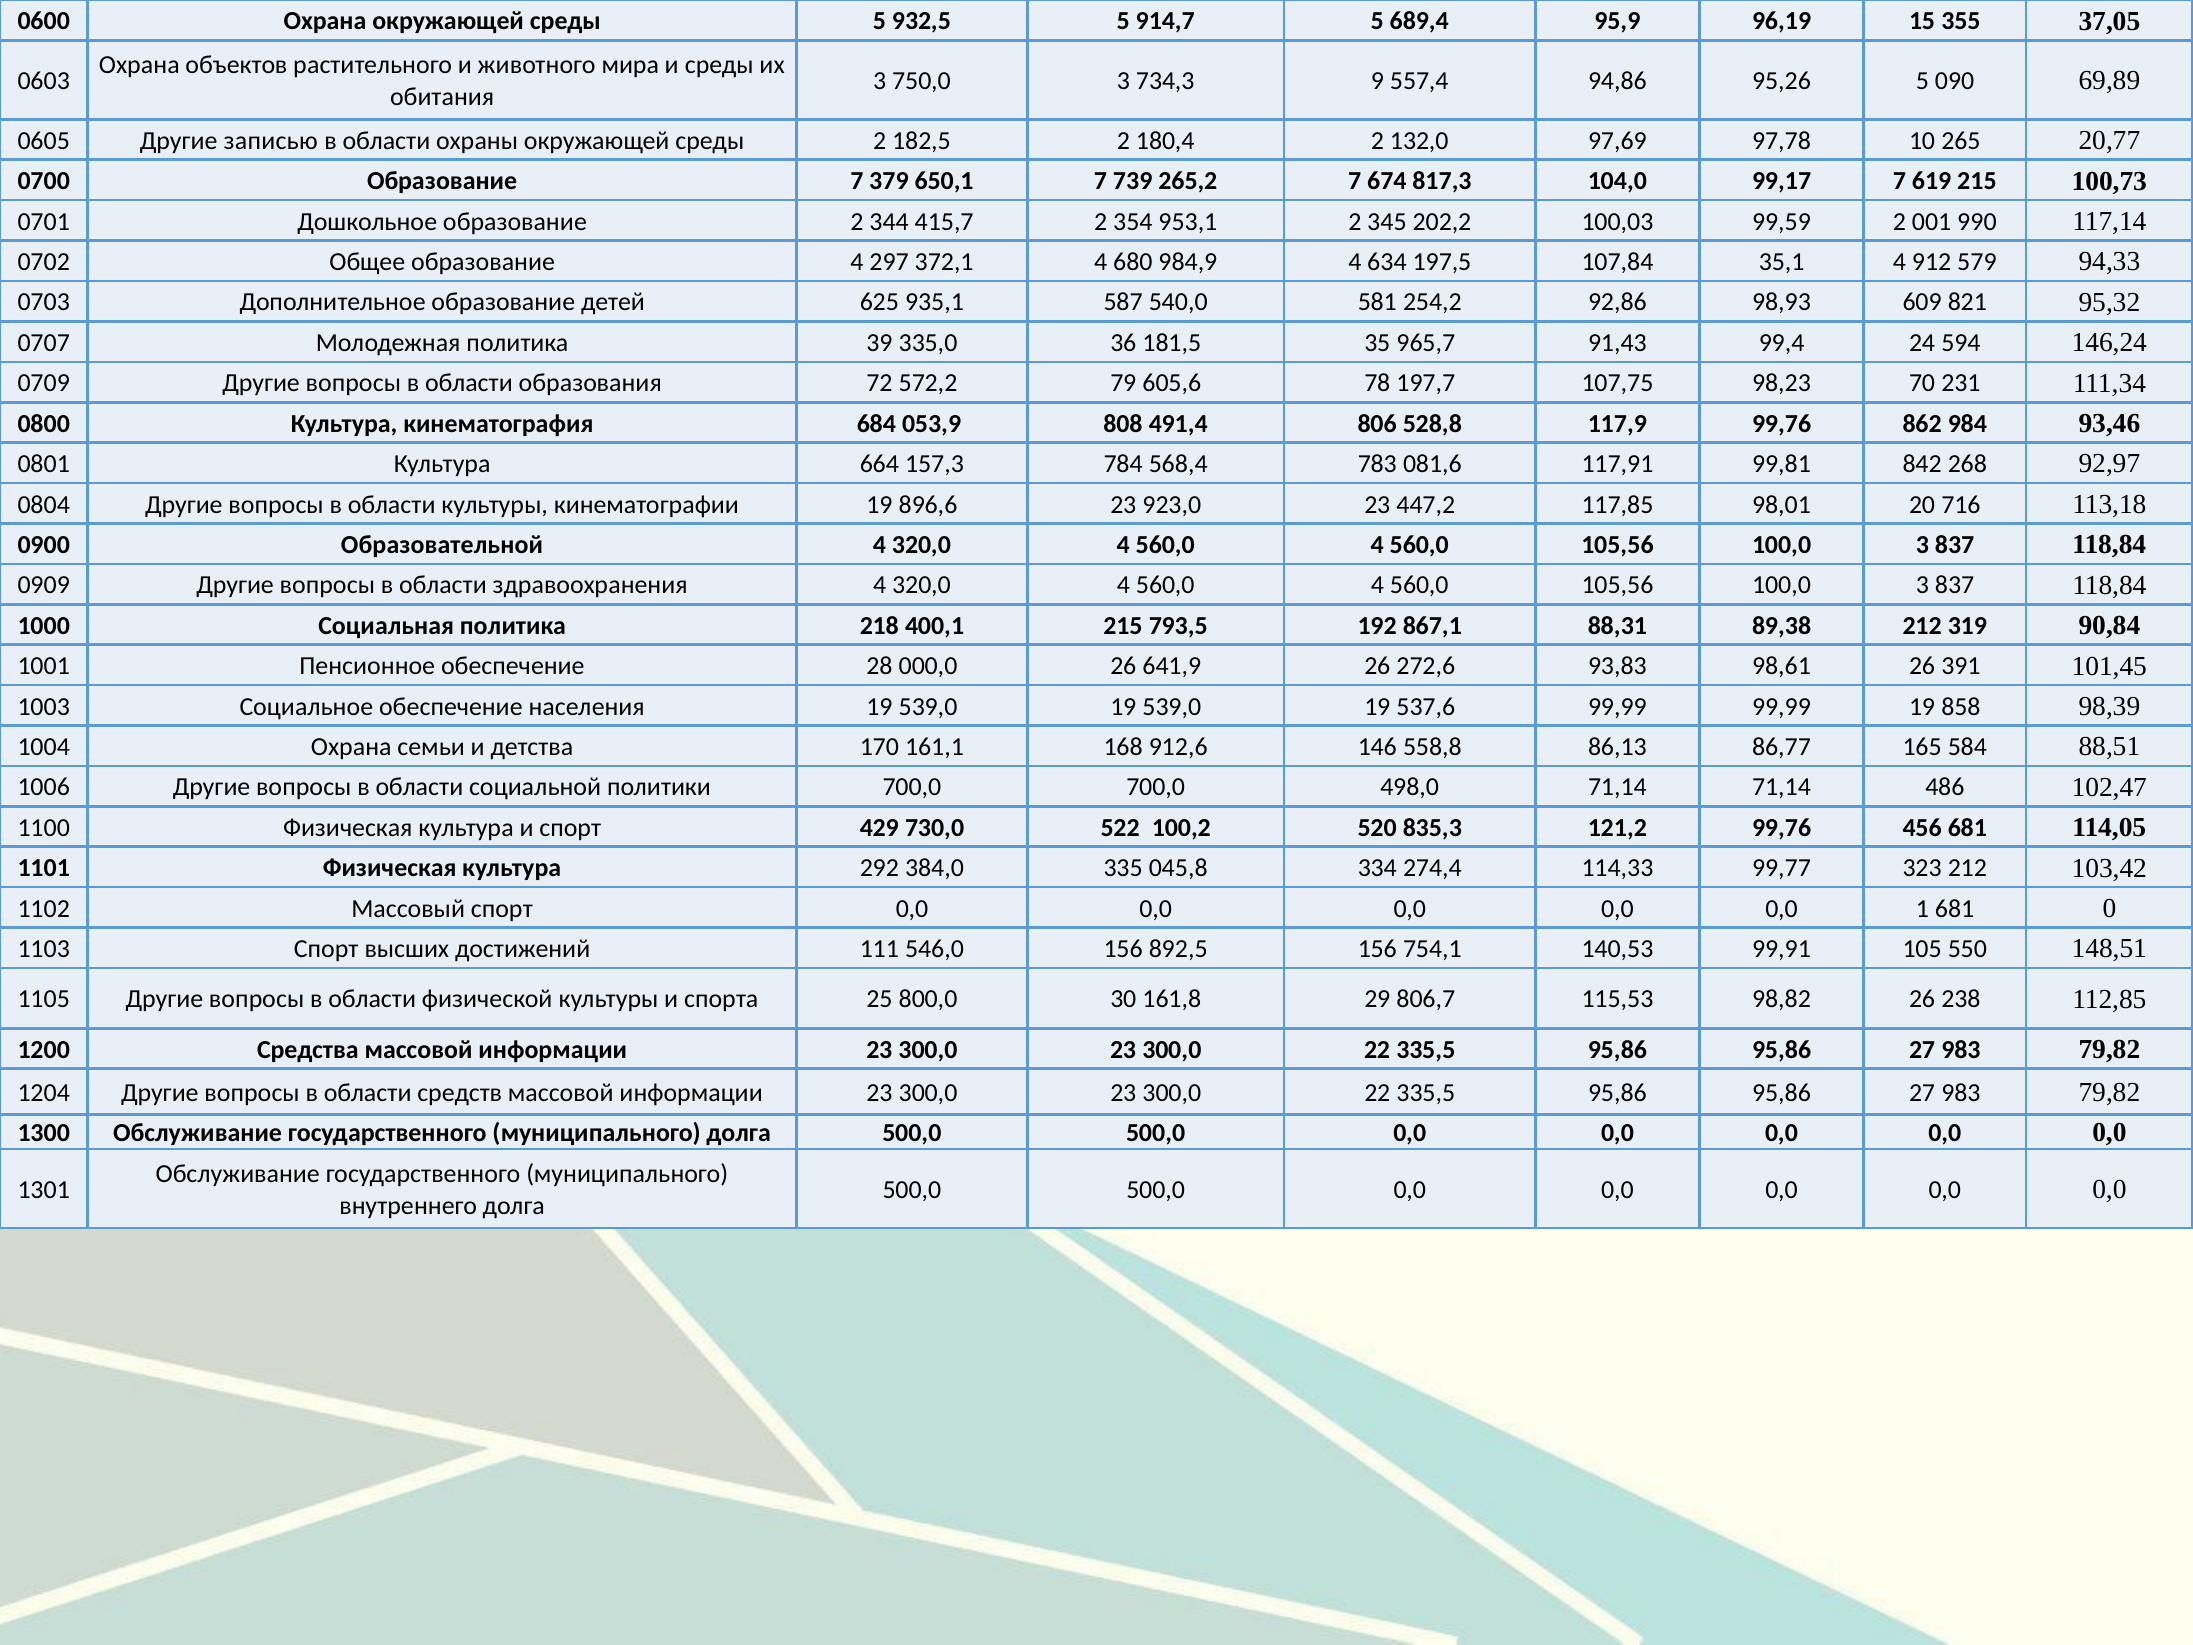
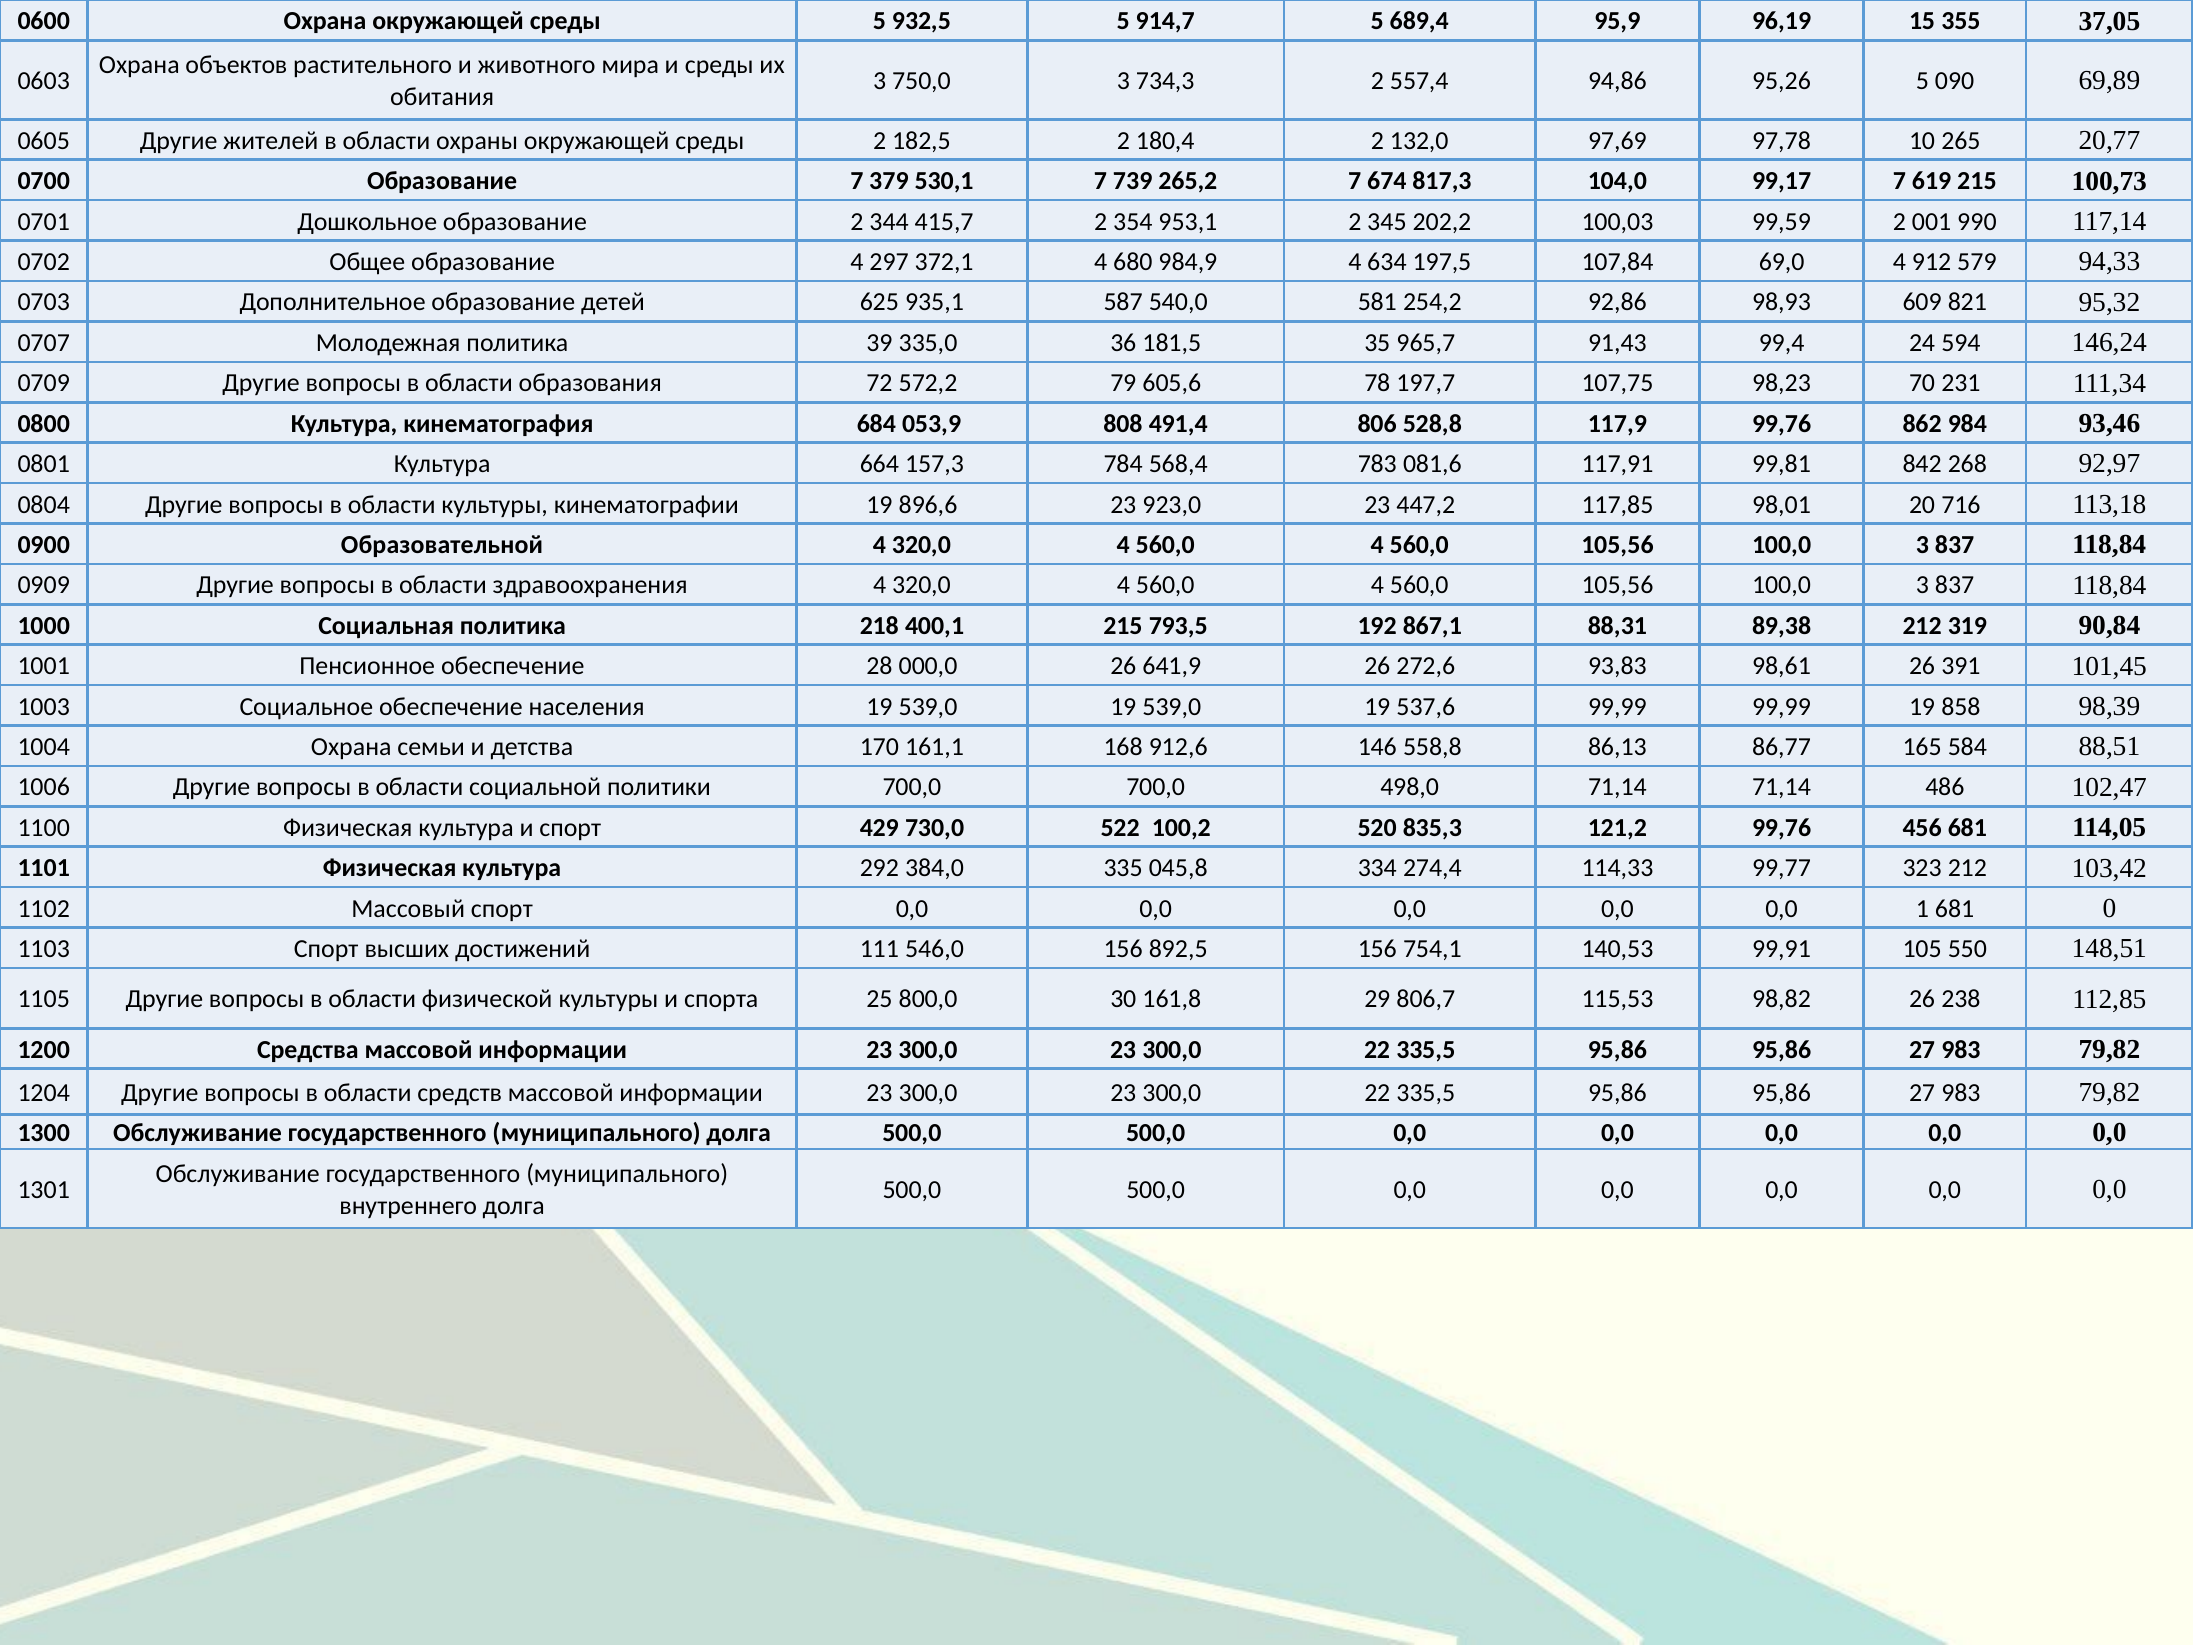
734,3 9: 9 -> 2
записью: записью -> жителей
650,1: 650,1 -> 530,1
35,1: 35,1 -> 69,0
